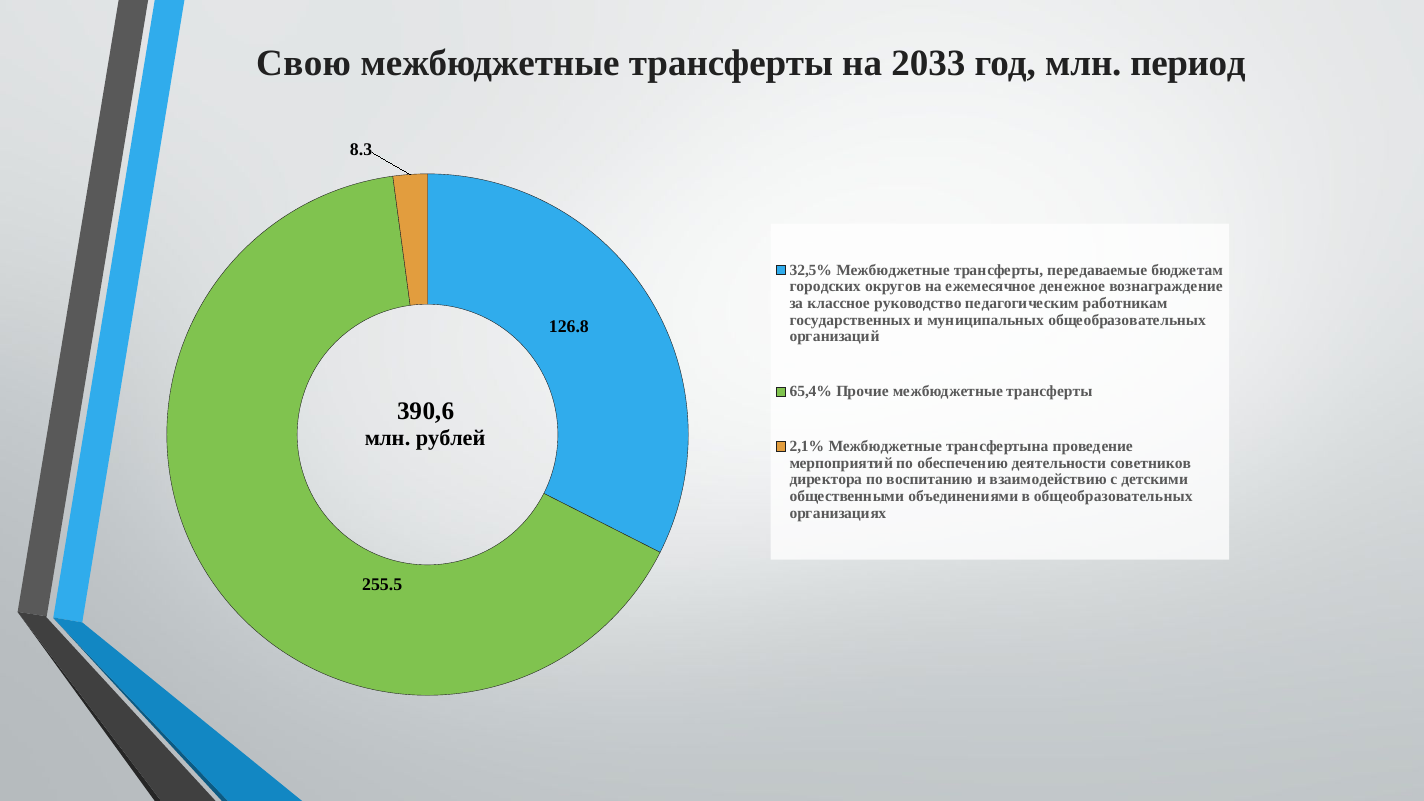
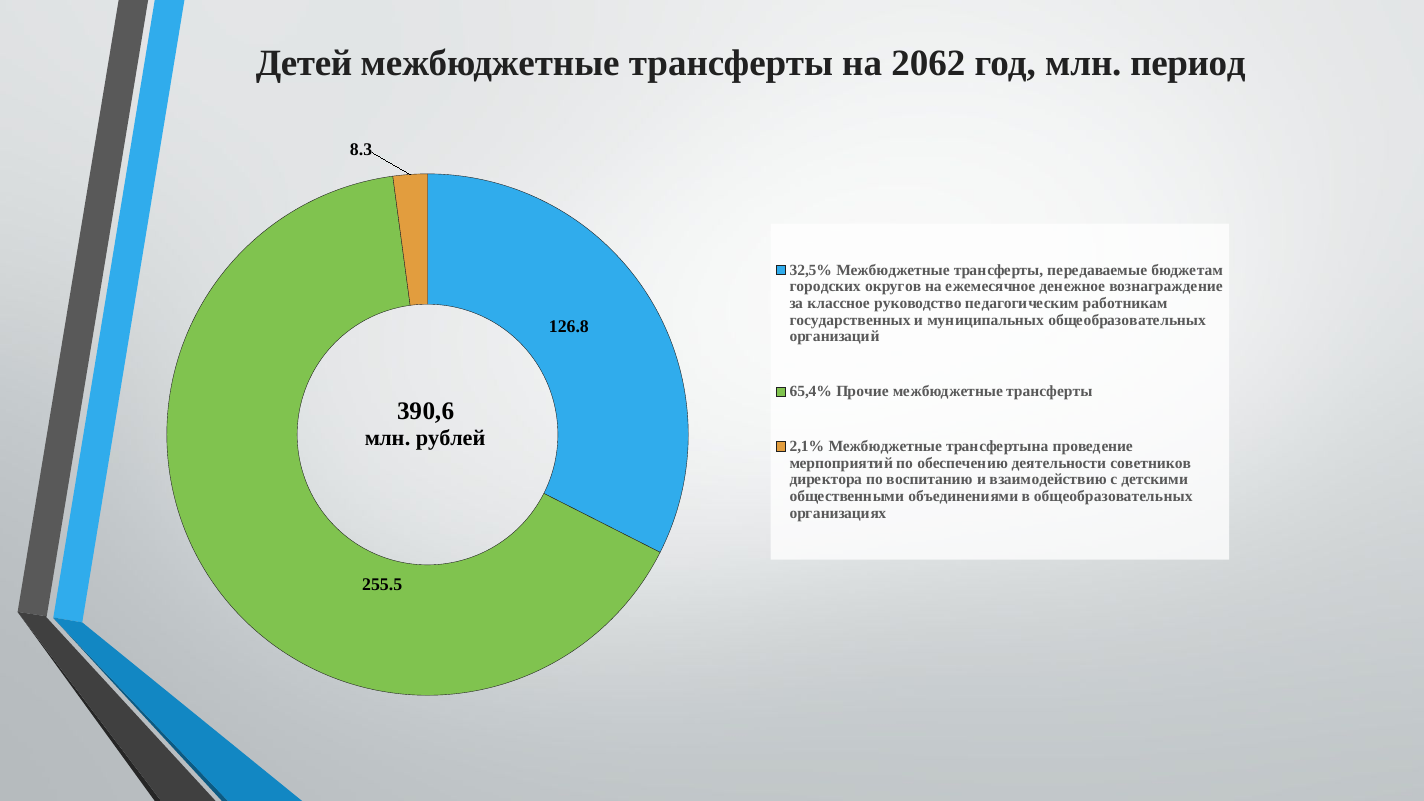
Свою: Свою -> Детей
2033: 2033 -> 2062
